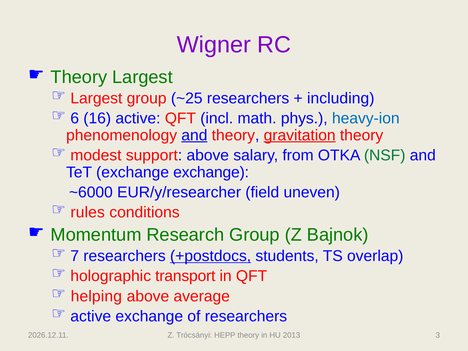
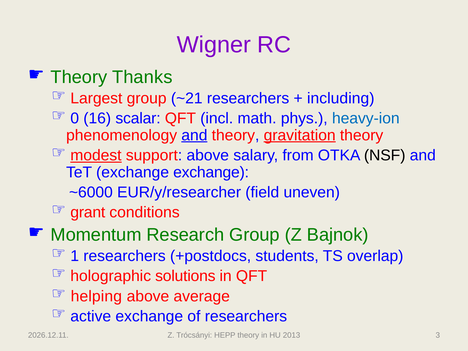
Theory Largest: Largest -> Thanks
~25: ~25 -> ~21
6: 6 -> 0
16 active: active -> scalar
modest underline: none -> present
NSF colour: green -> black
rules: rules -> grant
7: 7 -> 1
+postdocs underline: present -> none
transport: transport -> solutions
